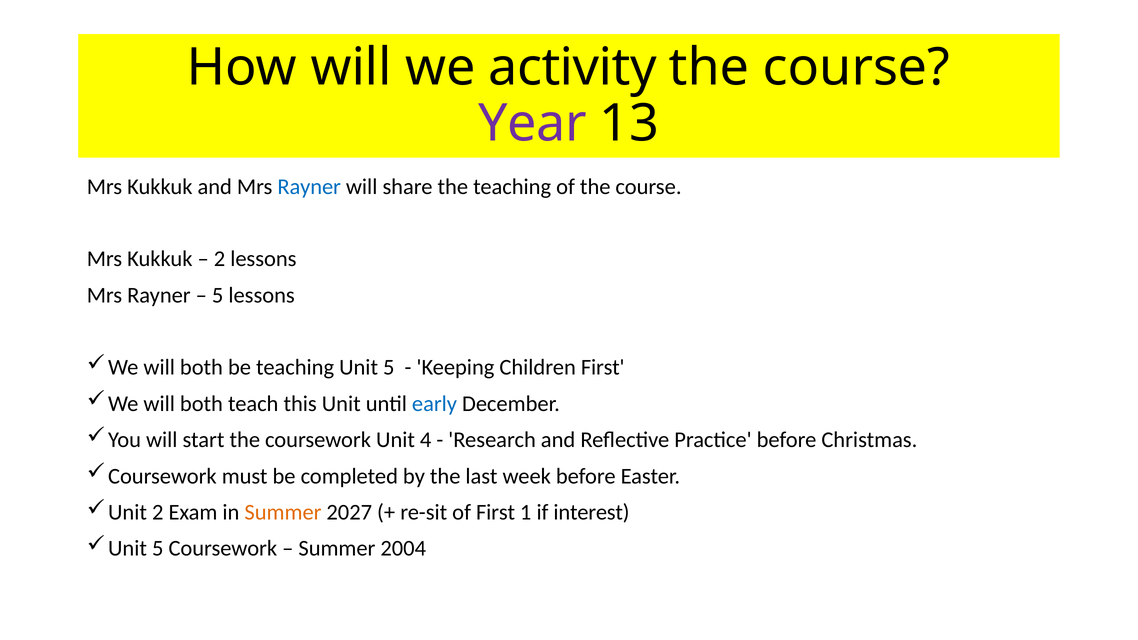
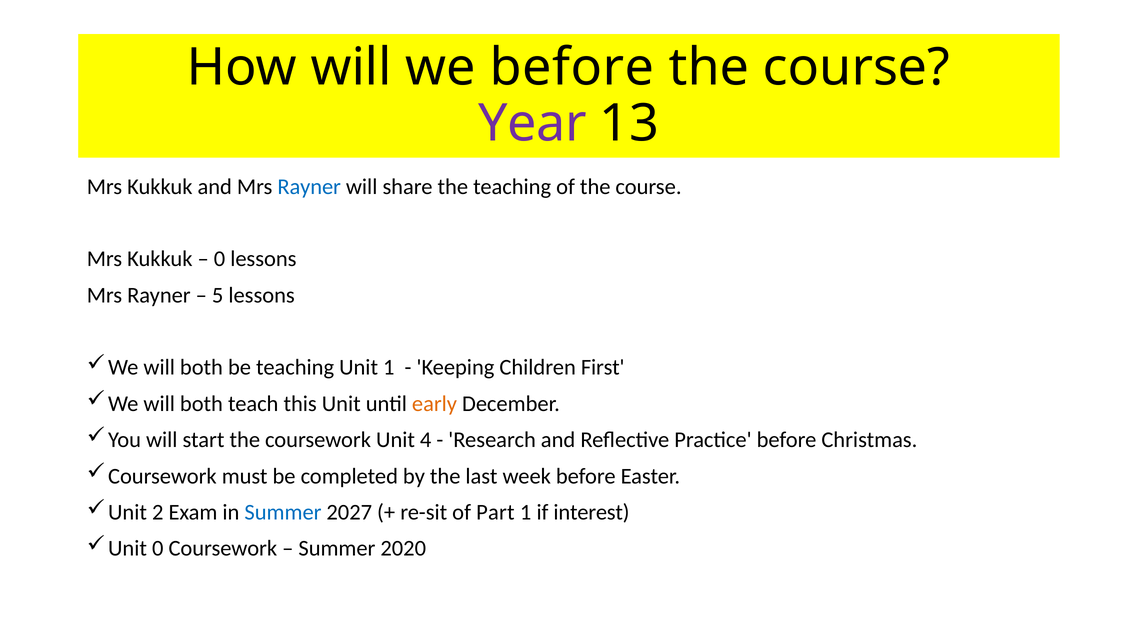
we activity: activity -> before
2 at (220, 259): 2 -> 0
Unit 5: 5 -> 1
early colour: blue -> orange
Summer at (283, 512) colour: orange -> blue
of First: First -> Part
5 at (158, 549): 5 -> 0
2004: 2004 -> 2020
